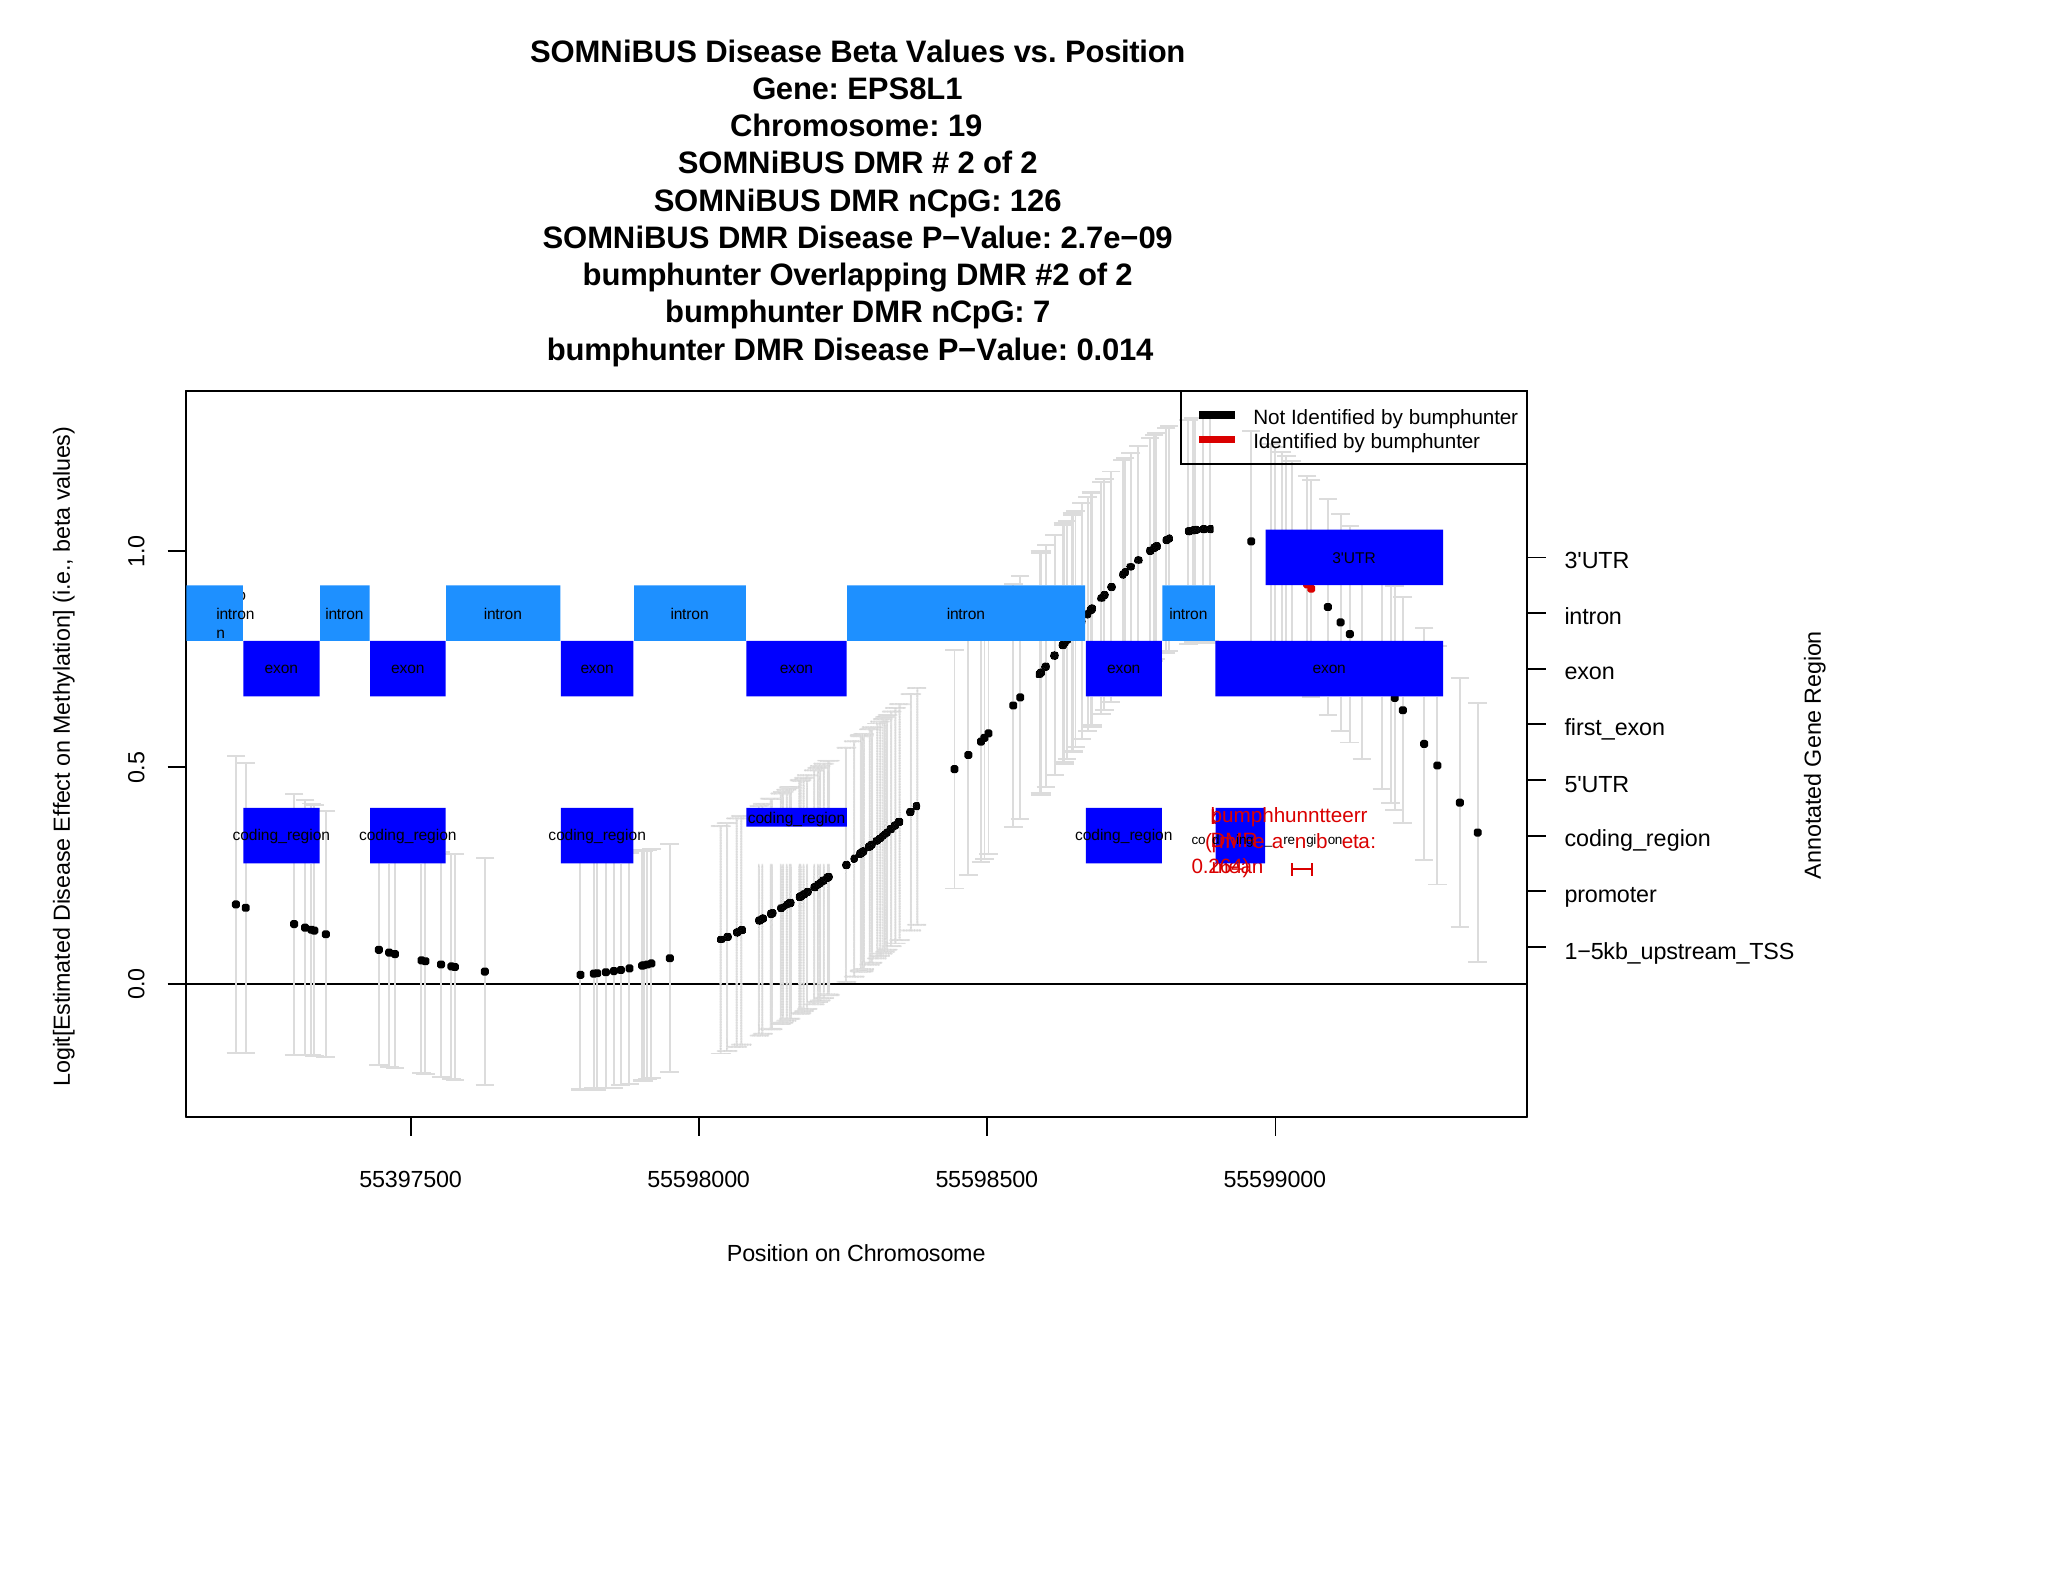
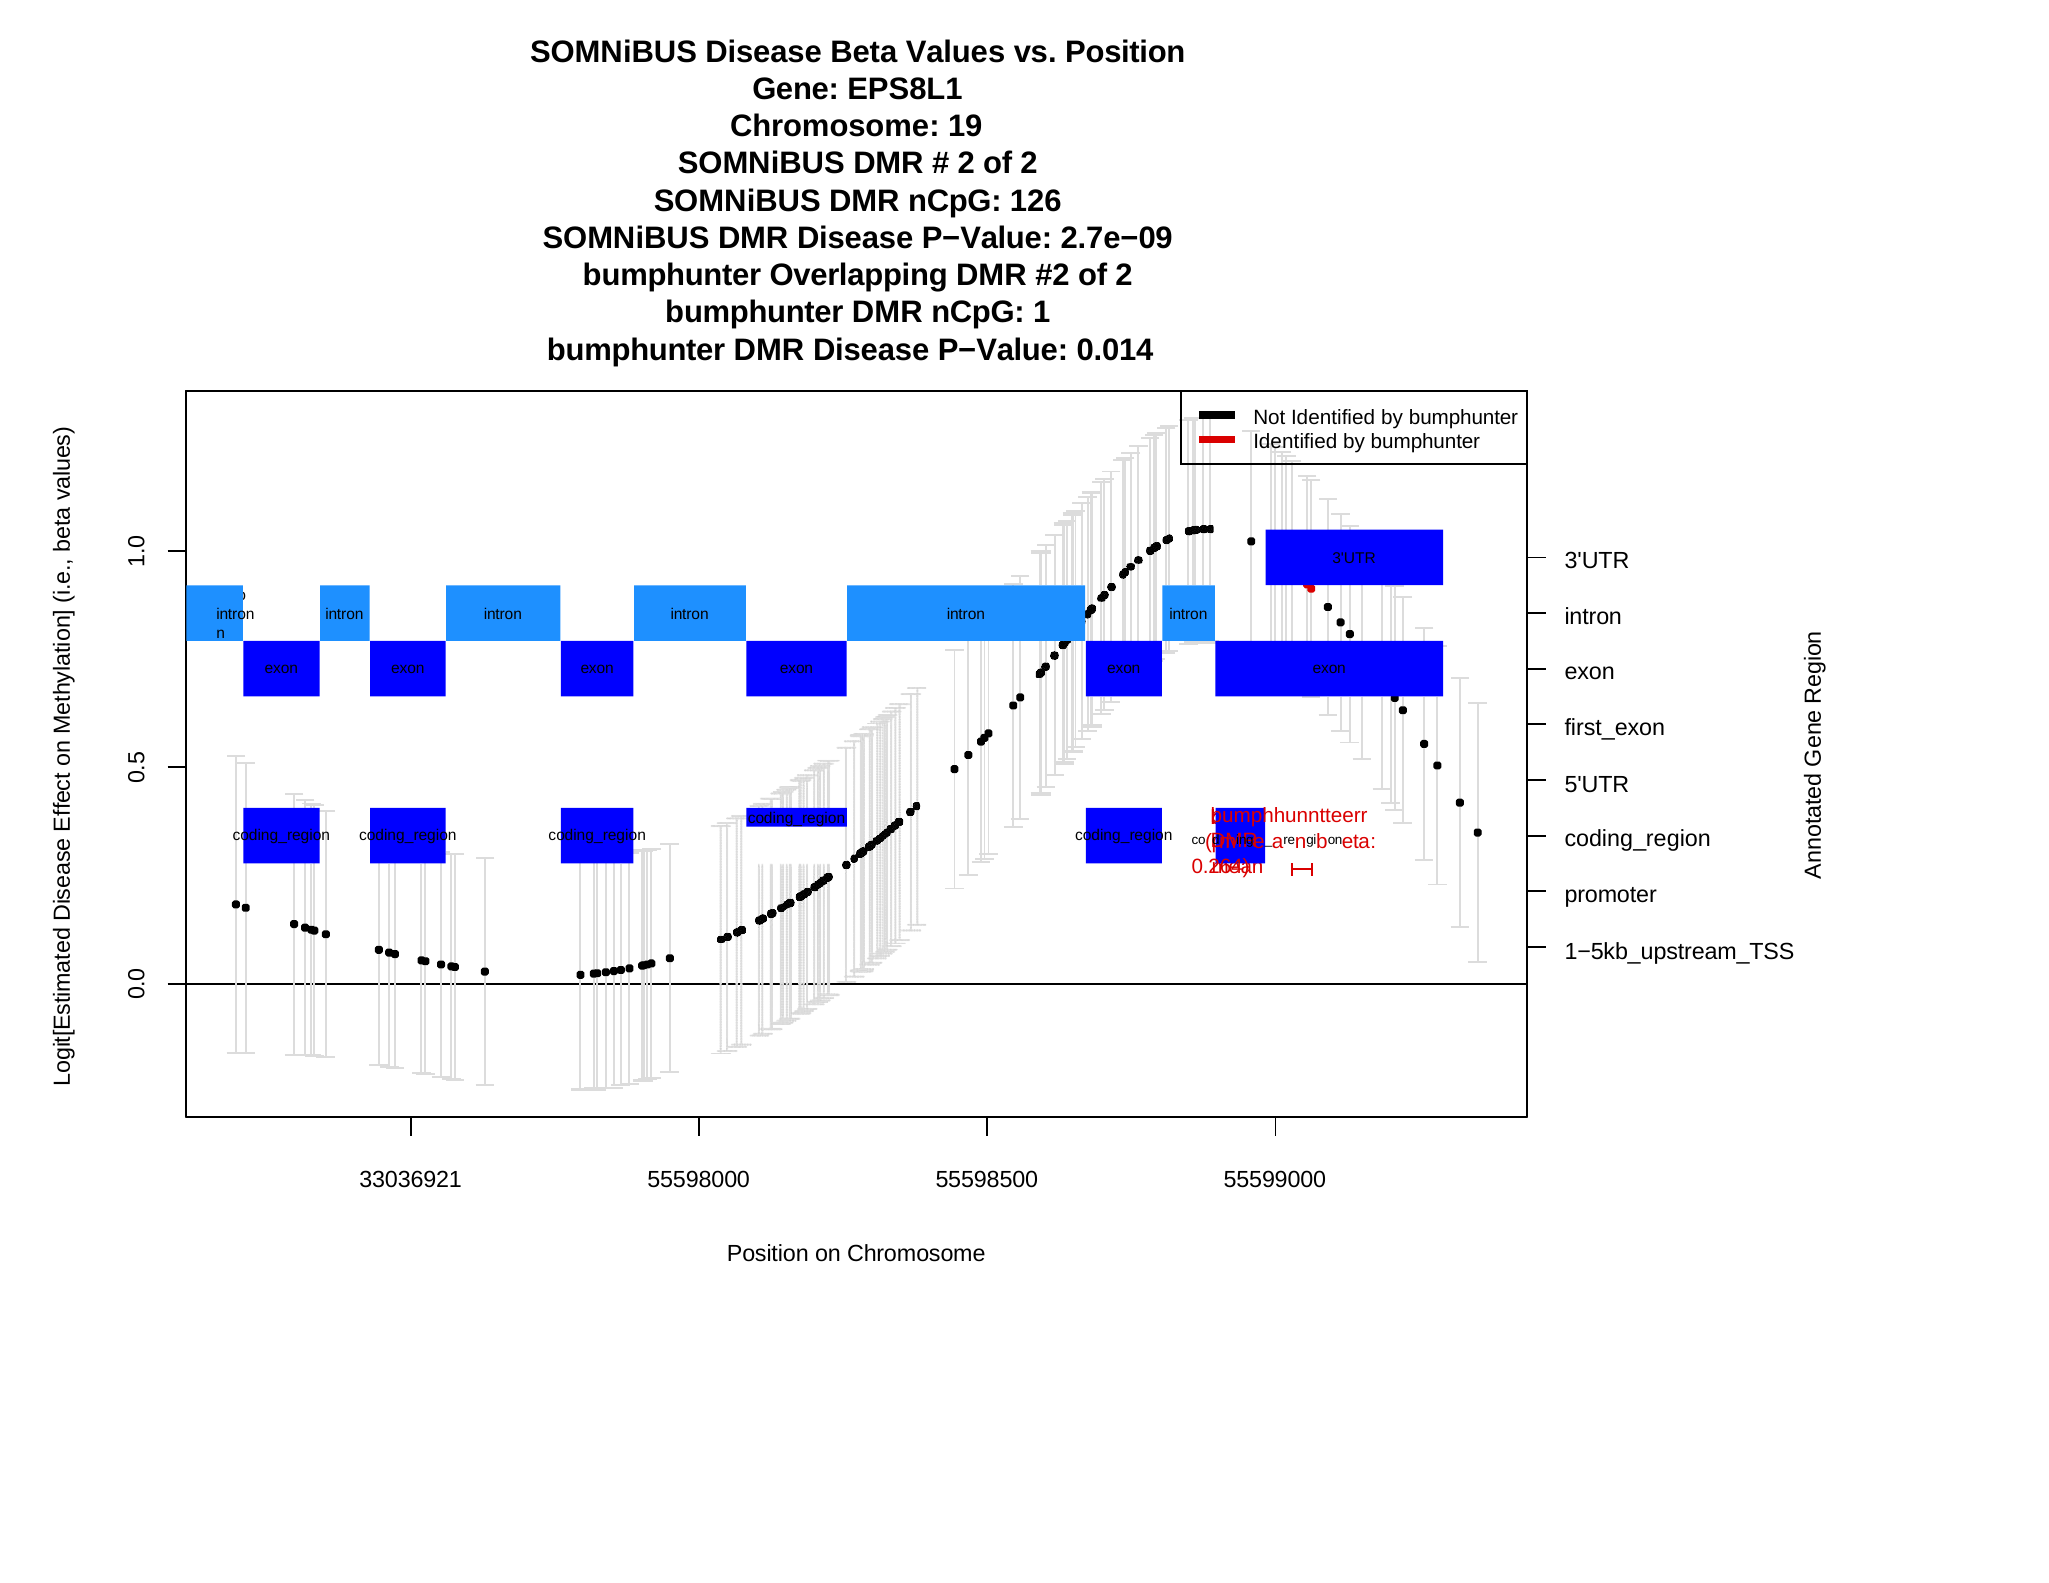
nCpG 7: 7 -> 1
55397500: 55397500 -> 33036921
